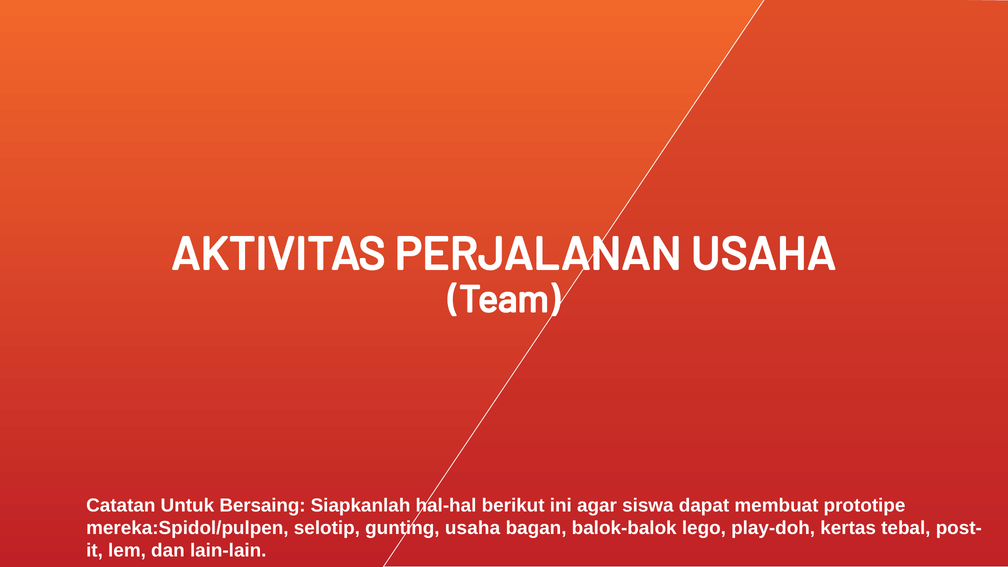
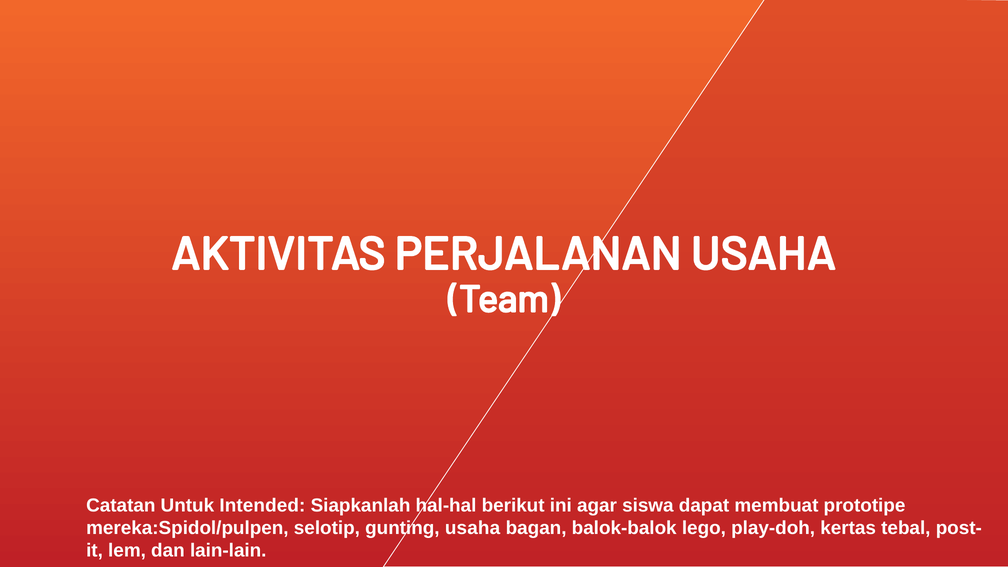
Bersaing: Bersaing -> Intended
